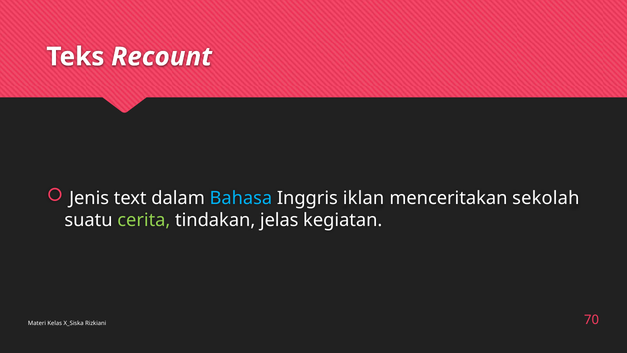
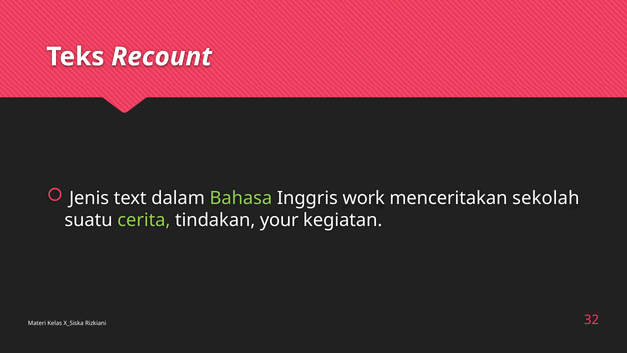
Bahasa colour: light blue -> light green
iklan: iklan -> work
jelas: jelas -> your
70: 70 -> 32
